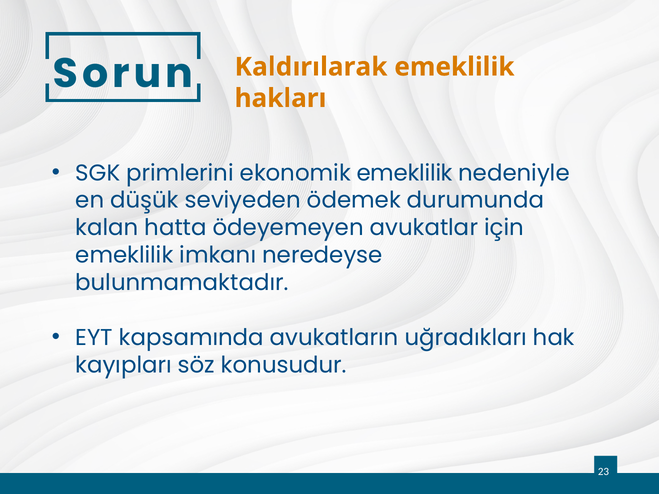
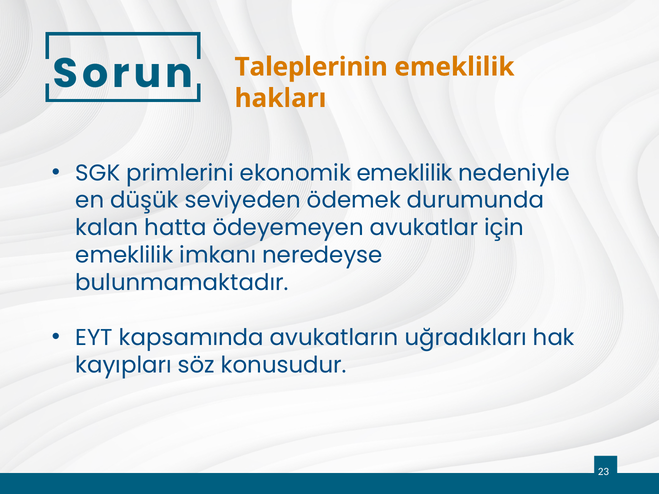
Kaldırılarak: Kaldırılarak -> Taleplerinin
